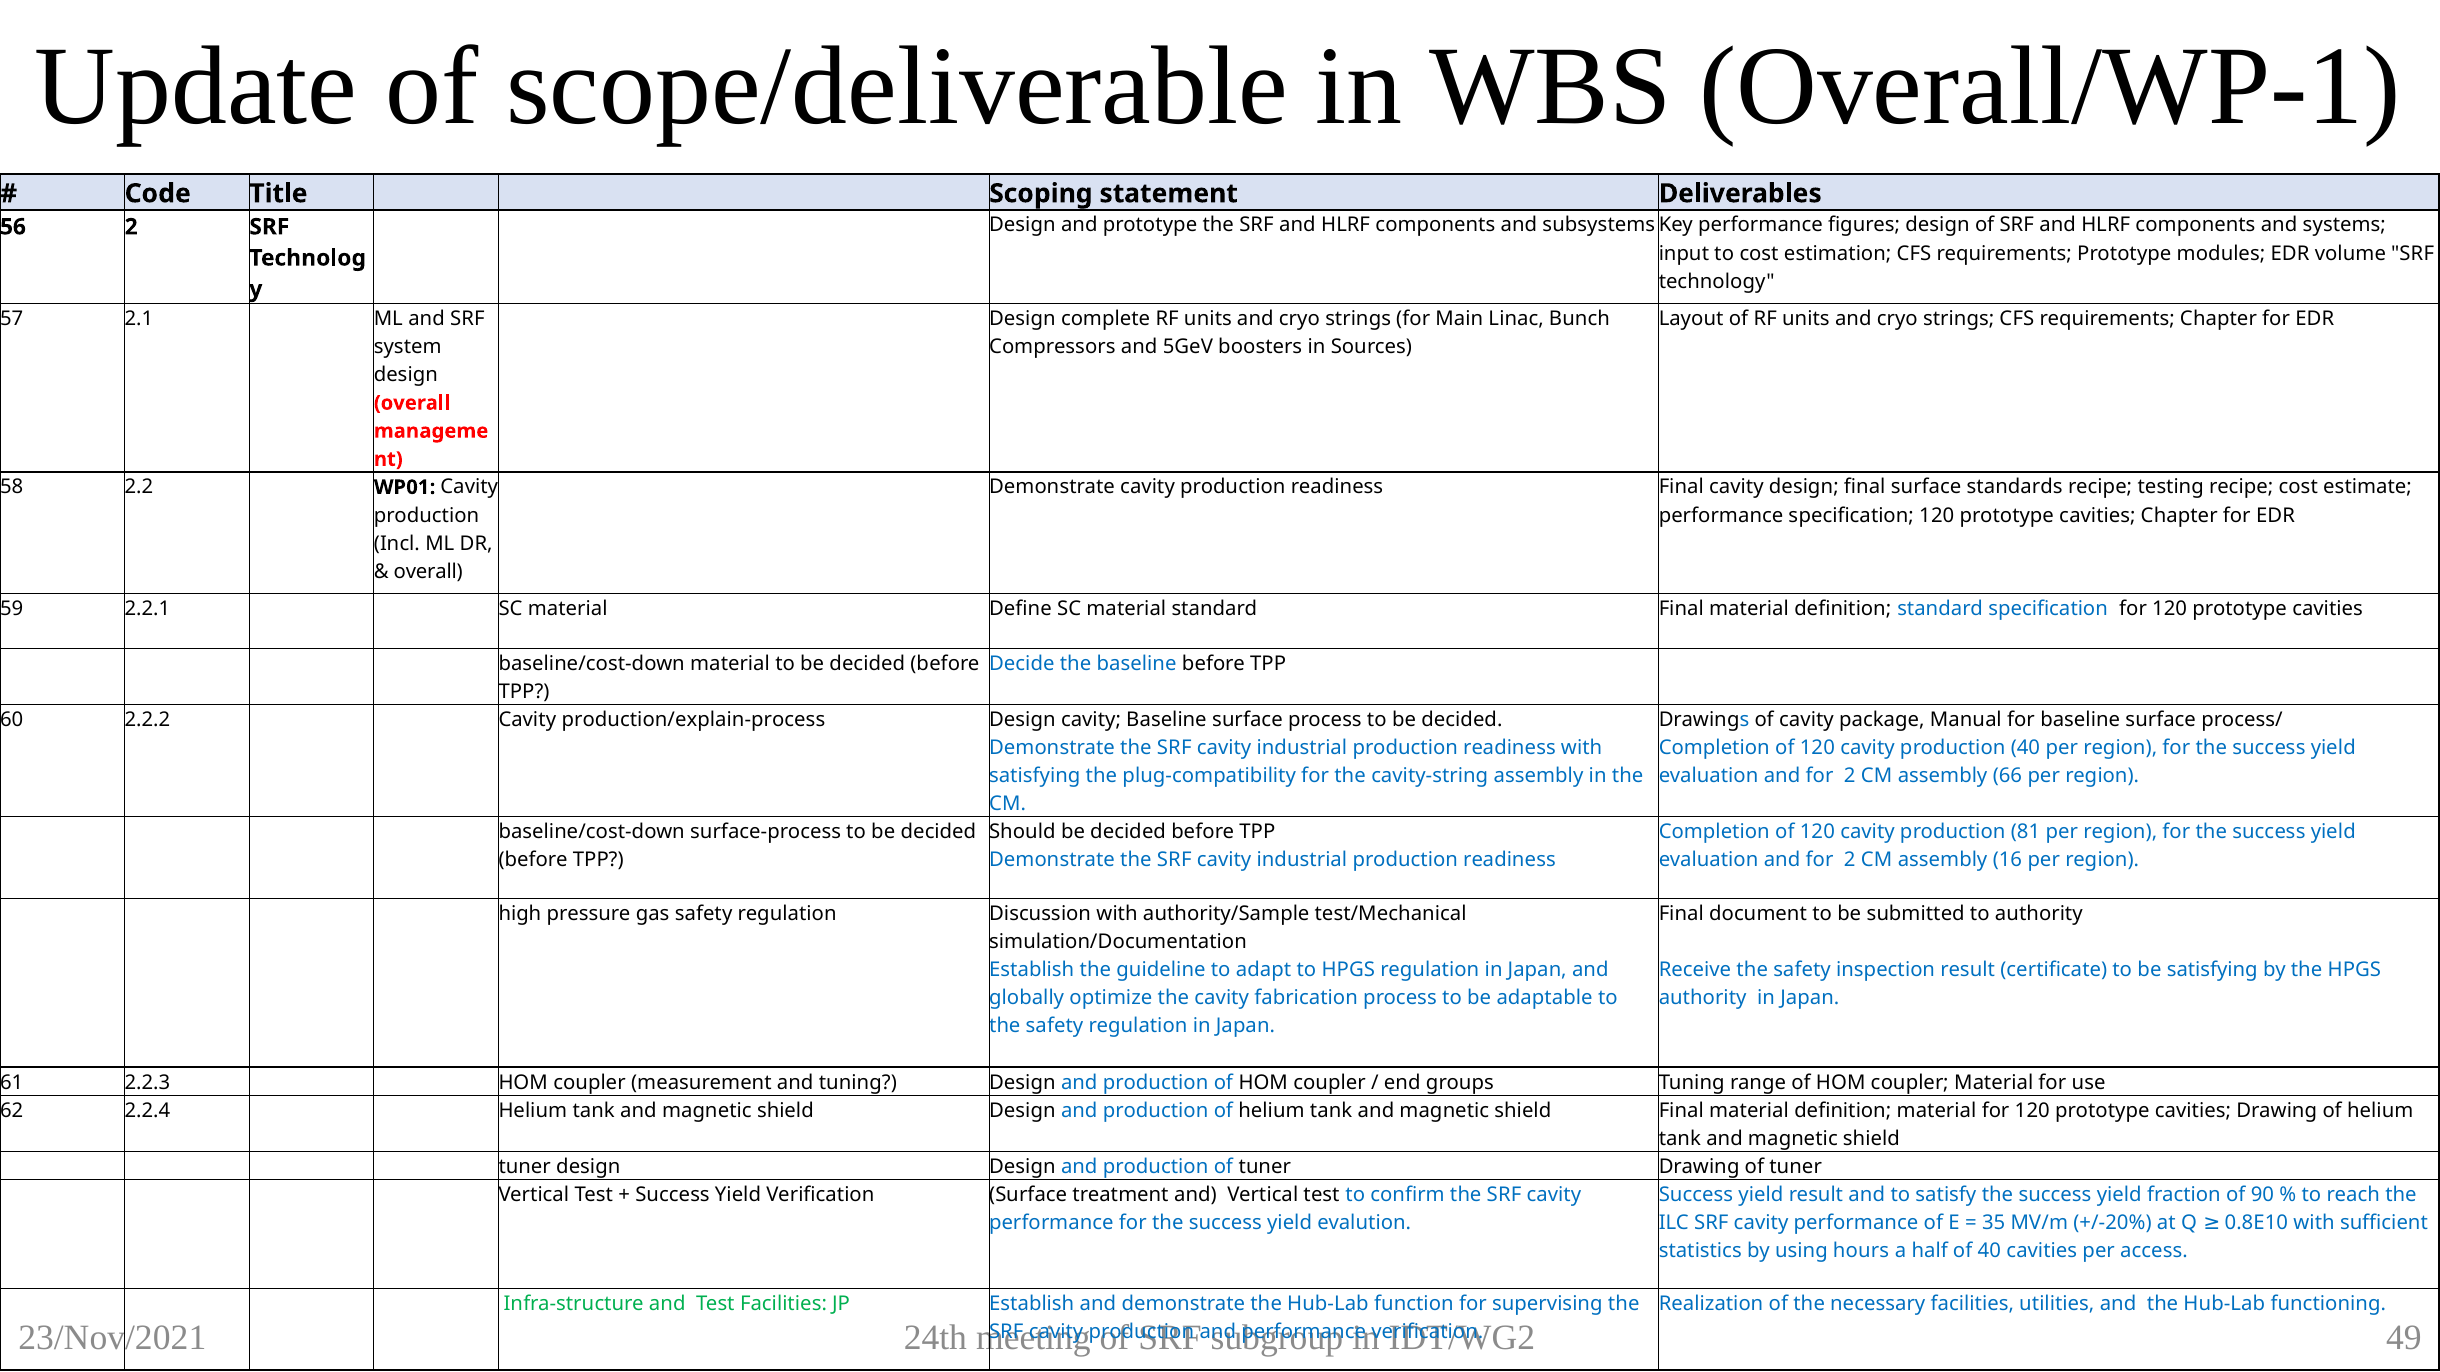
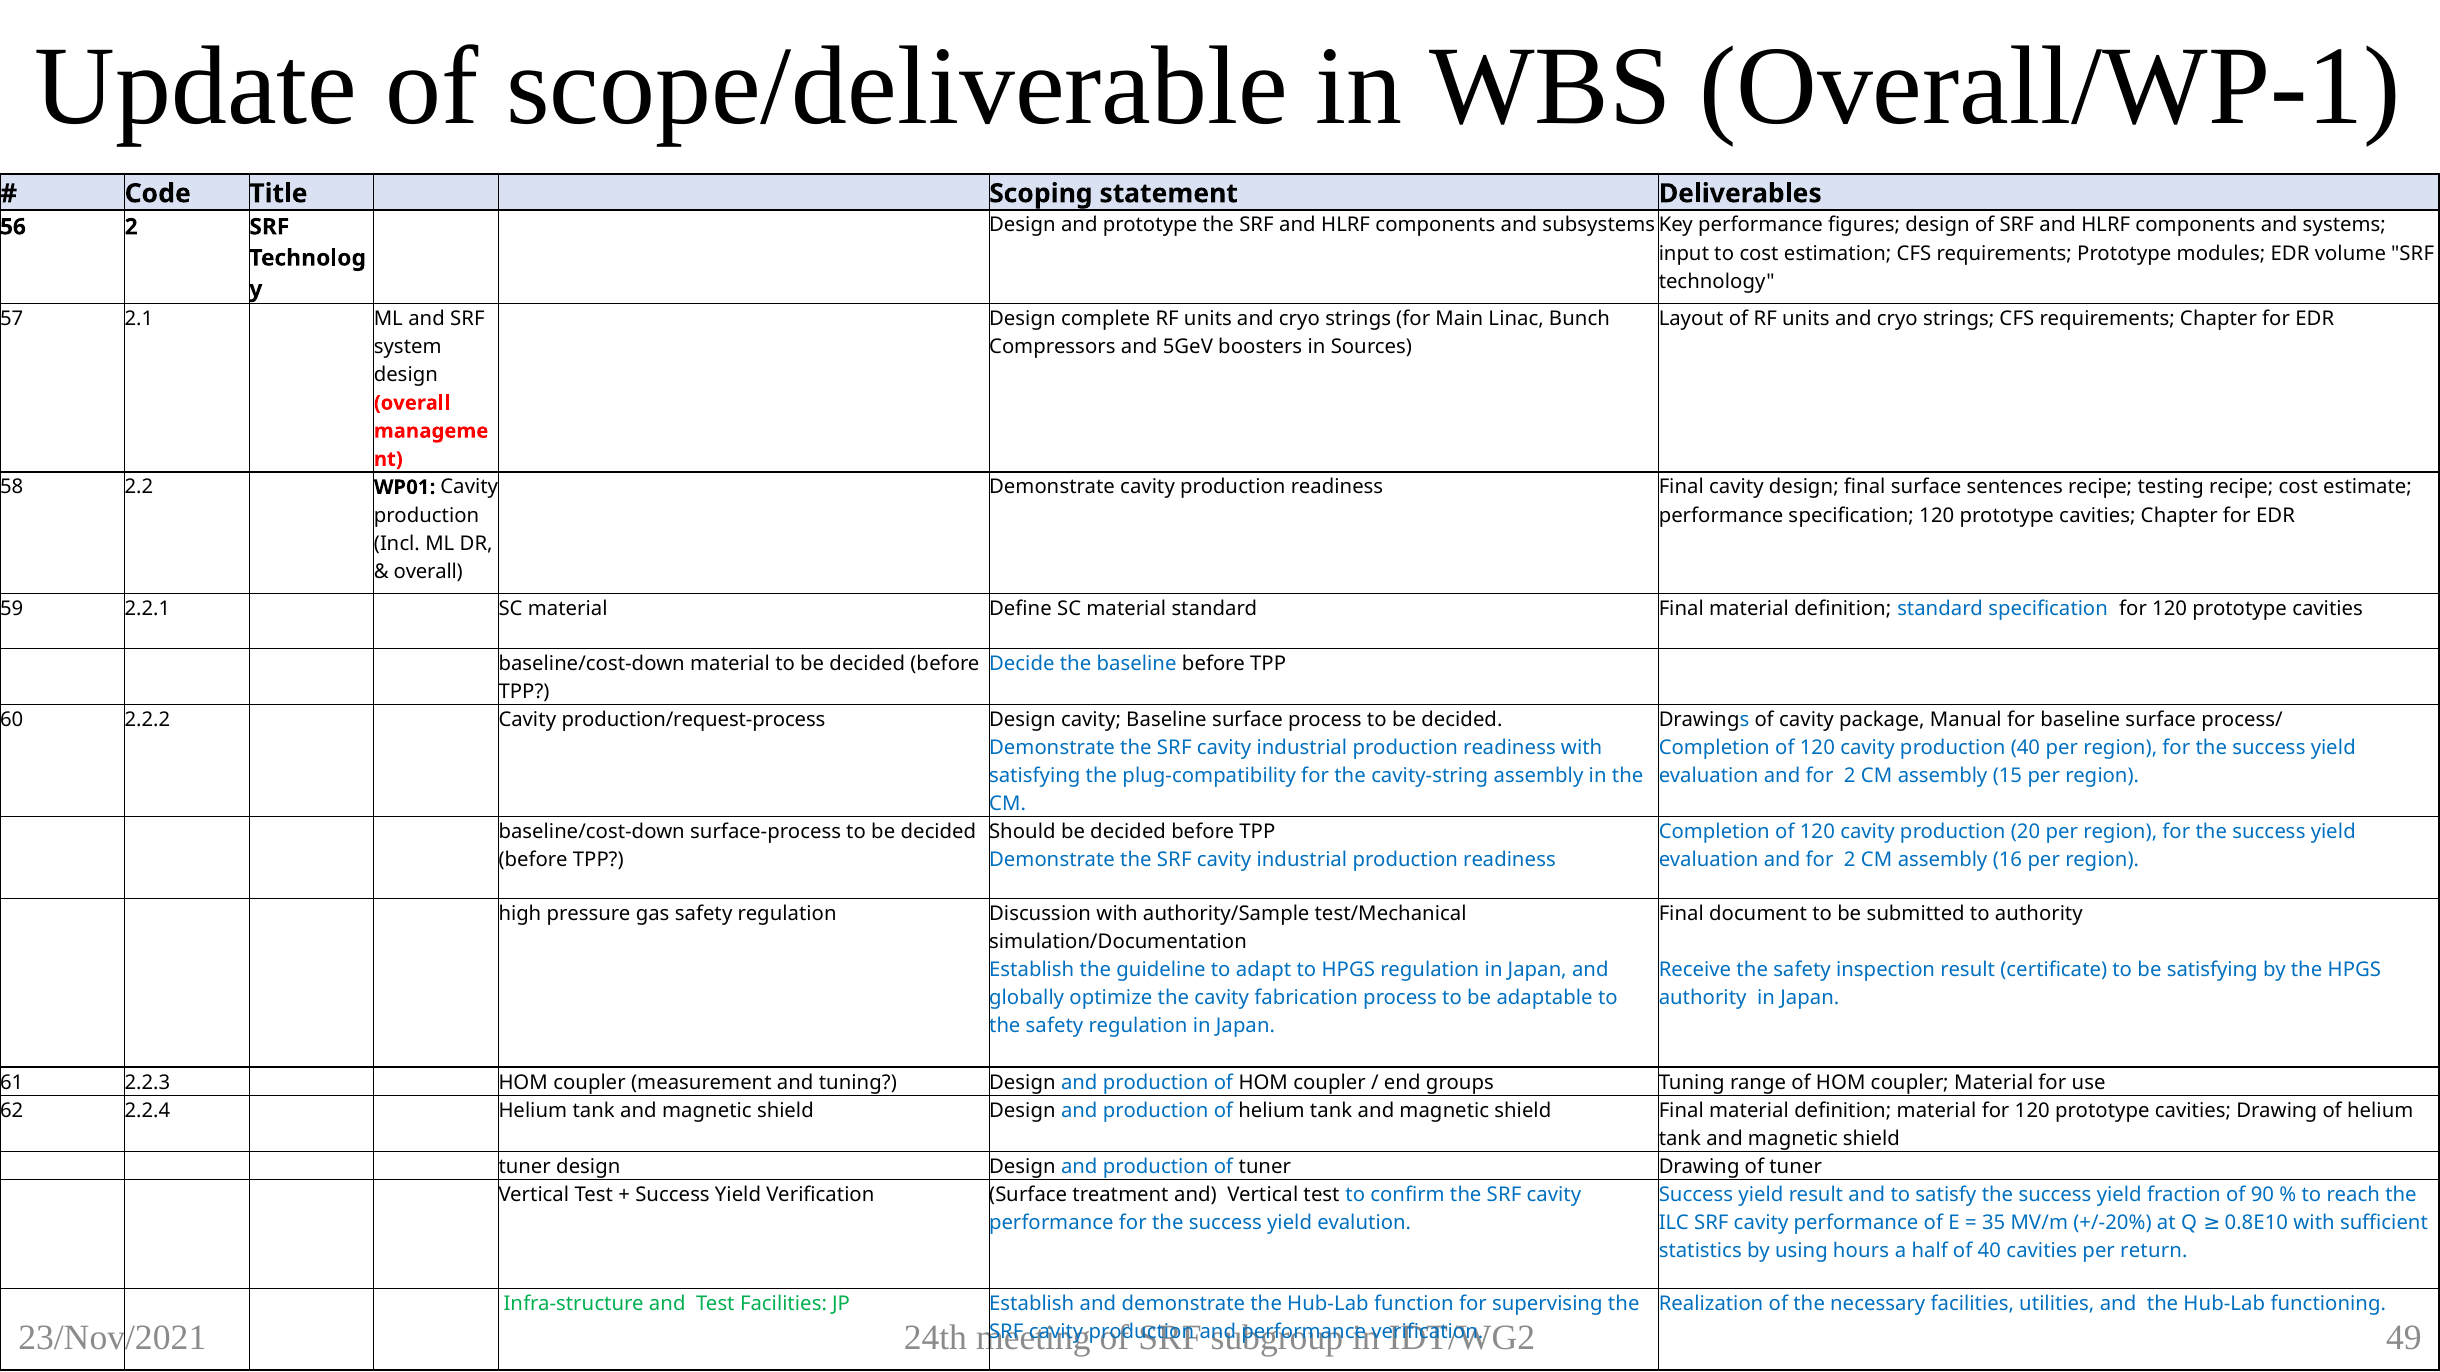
standards: standards -> sentences
production/explain-process: production/explain-process -> production/request-process
66: 66 -> 15
81: 81 -> 20
access: access -> return
